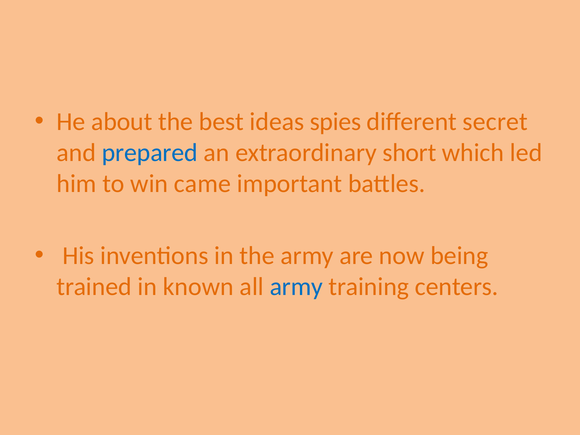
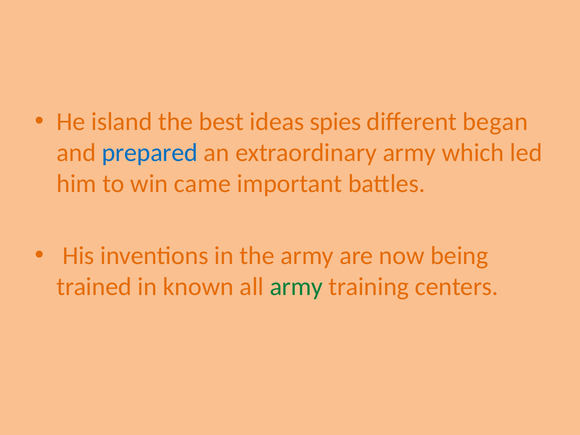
about: about -> island
secret: secret -> began
extraordinary short: short -> army
army at (296, 287) colour: blue -> green
